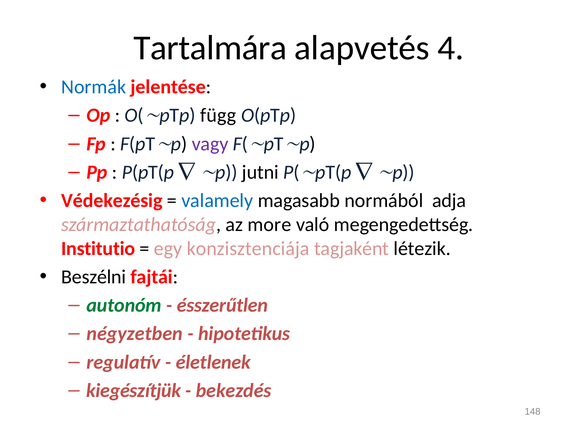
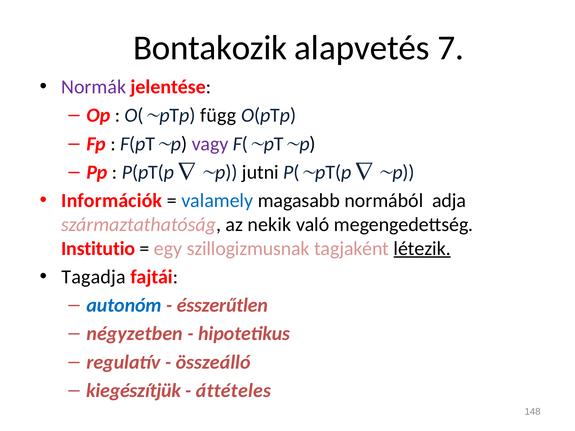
Tartalmára: Tartalmára -> Bontakozik
4: 4 -> 7
Normák colour: blue -> purple
Védekezésig: Védekezésig -> Információk
more: more -> nekik
konzisztenciája: konzisztenciája -> szillogizmusnak
létezik underline: none -> present
Beszélni: Beszélni -> Tagadja
autonóm colour: green -> blue
életlenek: életlenek -> összeálló
bekezdés: bekezdés -> áttételes
